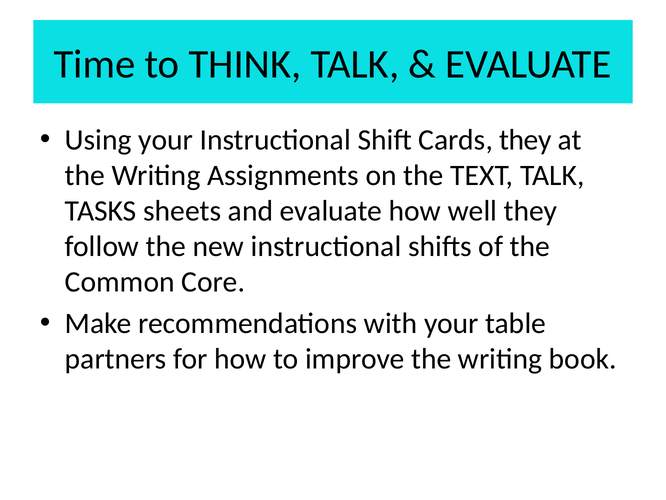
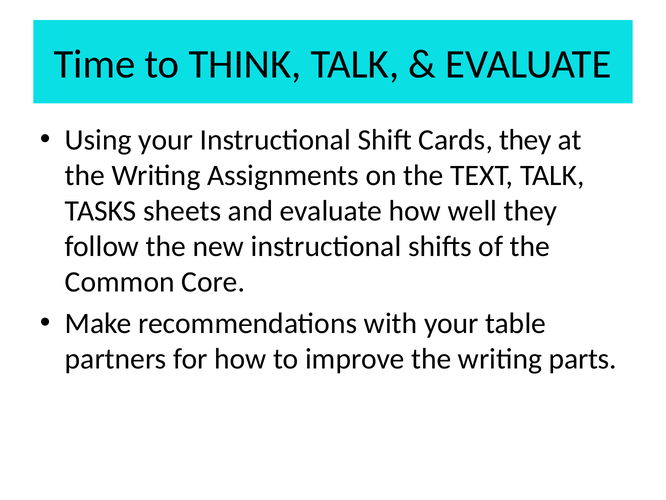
book: book -> parts
